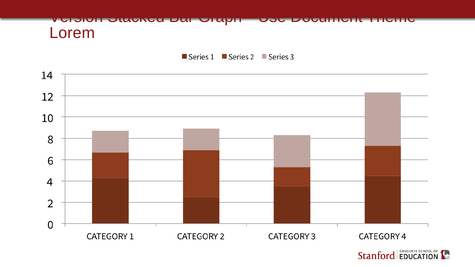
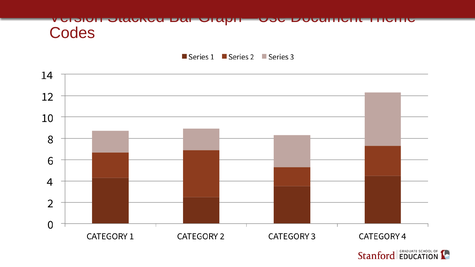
Lorem: Lorem -> Codes
